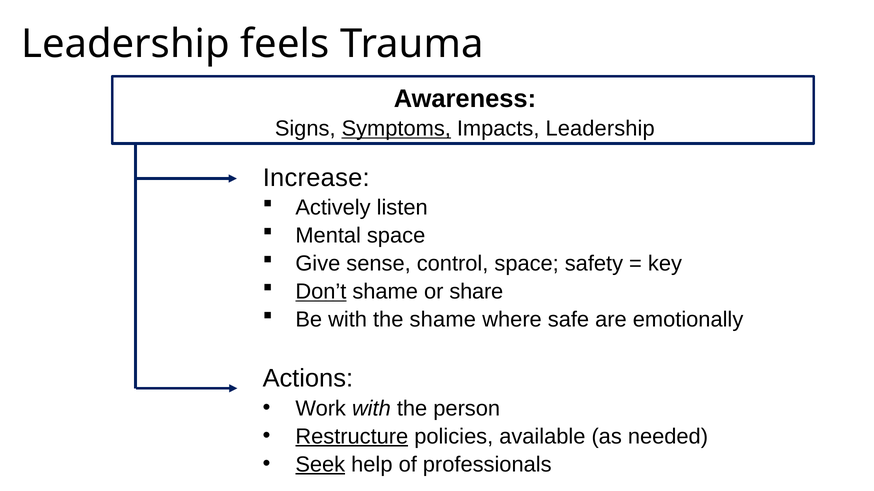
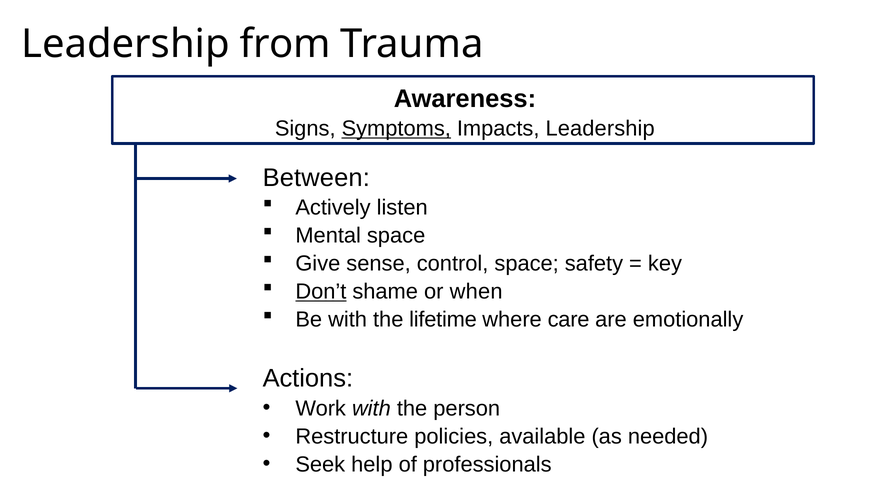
feels: feels -> from
Increase: Increase -> Between
share: share -> when
the shame: shame -> lifetime
safe: safe -> care
Restructure underline: present -> none
Seek underline: present -> none
